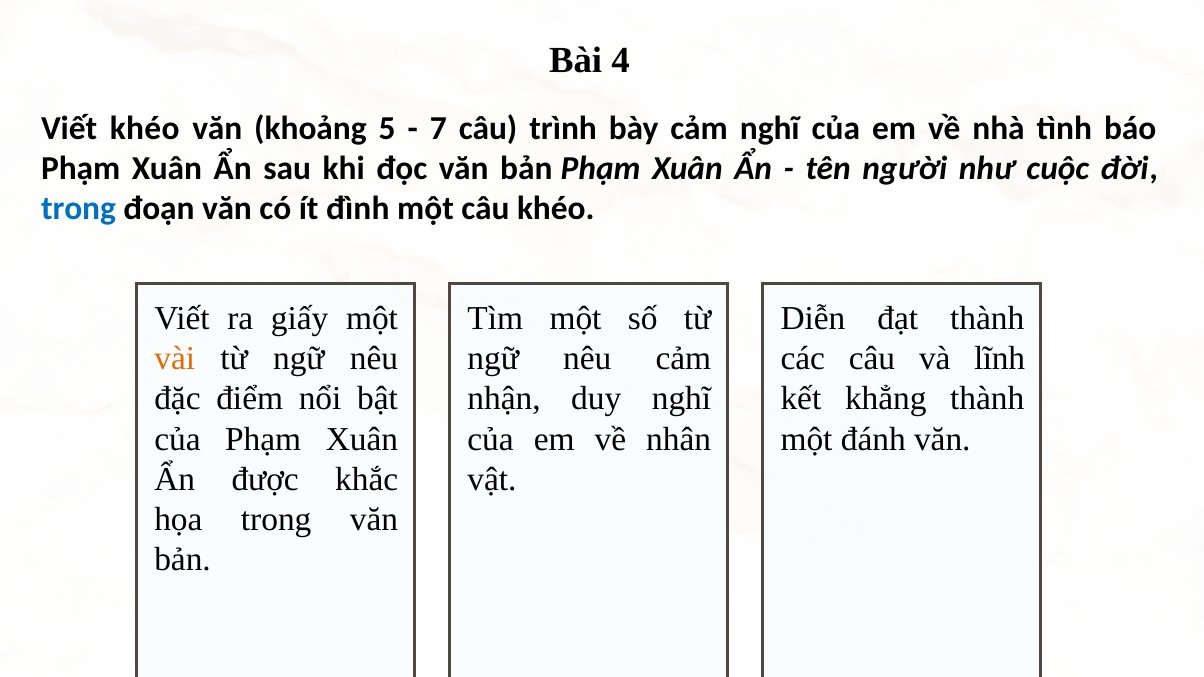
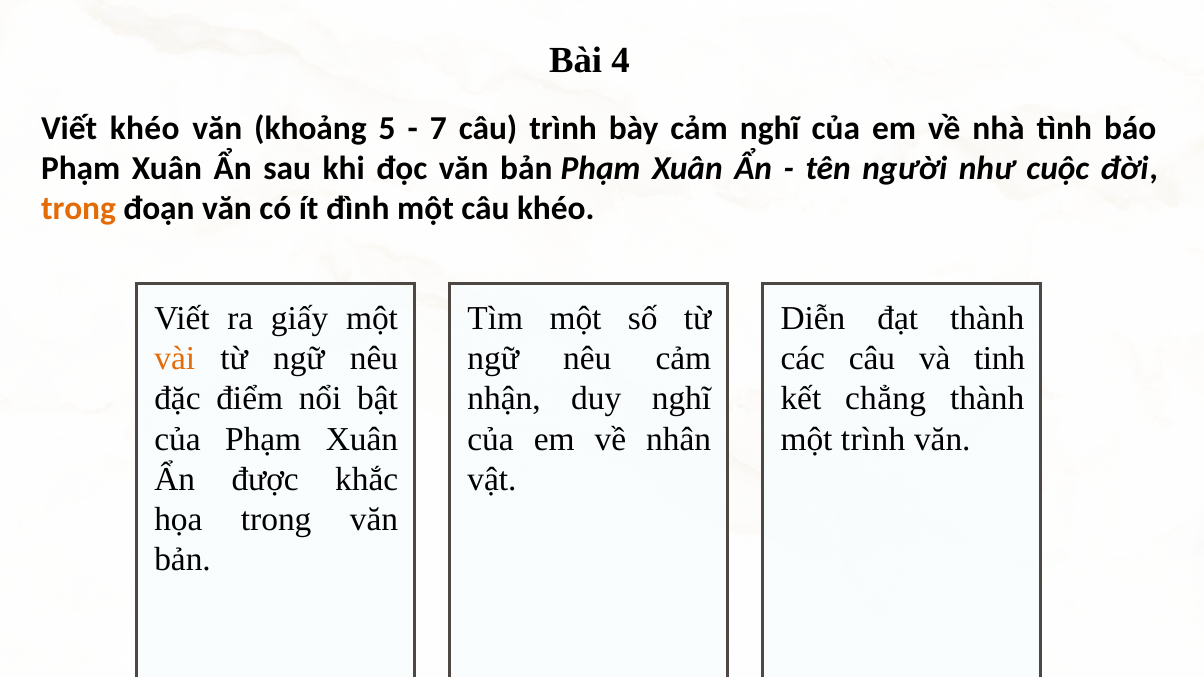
trong at (78, 208) colour: blue -> orange
lĩnh: lĩnh -> tinh
khẳng: khẳng -> chẳng
một đánh: đánh -> trình
